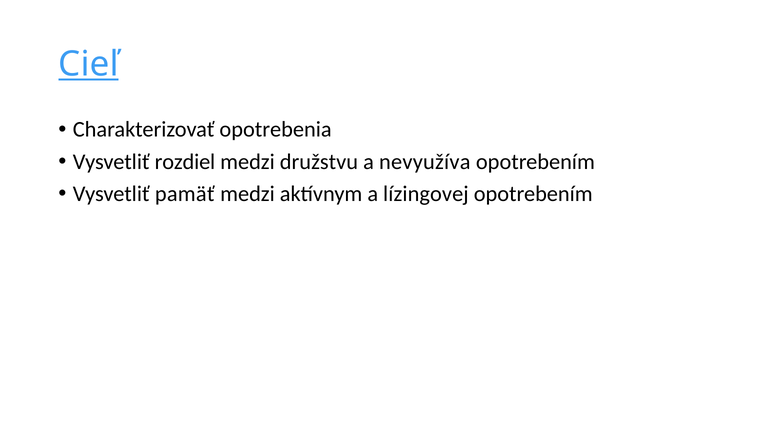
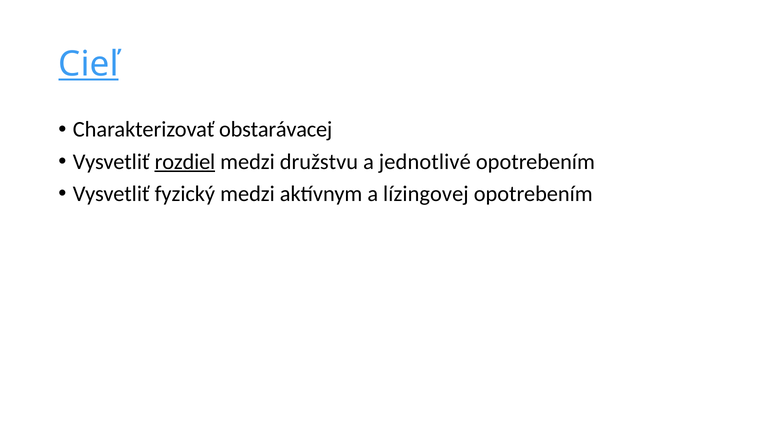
opotrebenia: opotrebenia -> obstarávacej
rozdiel underline: none -> present
nevyužíva: nevyužíva -> jednotlivé
pamäť: pamäť -> fyzický
